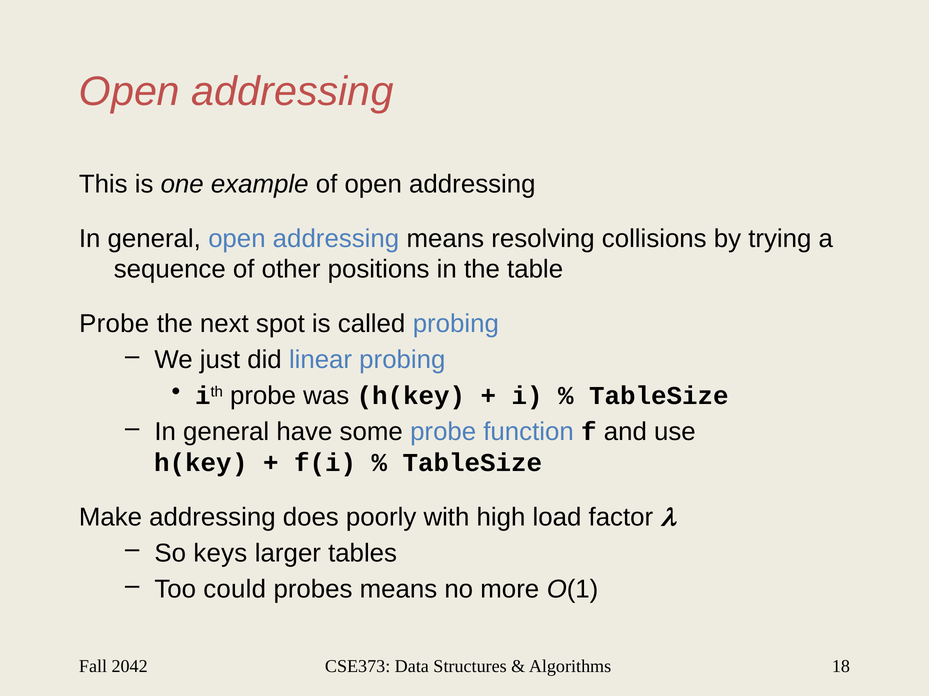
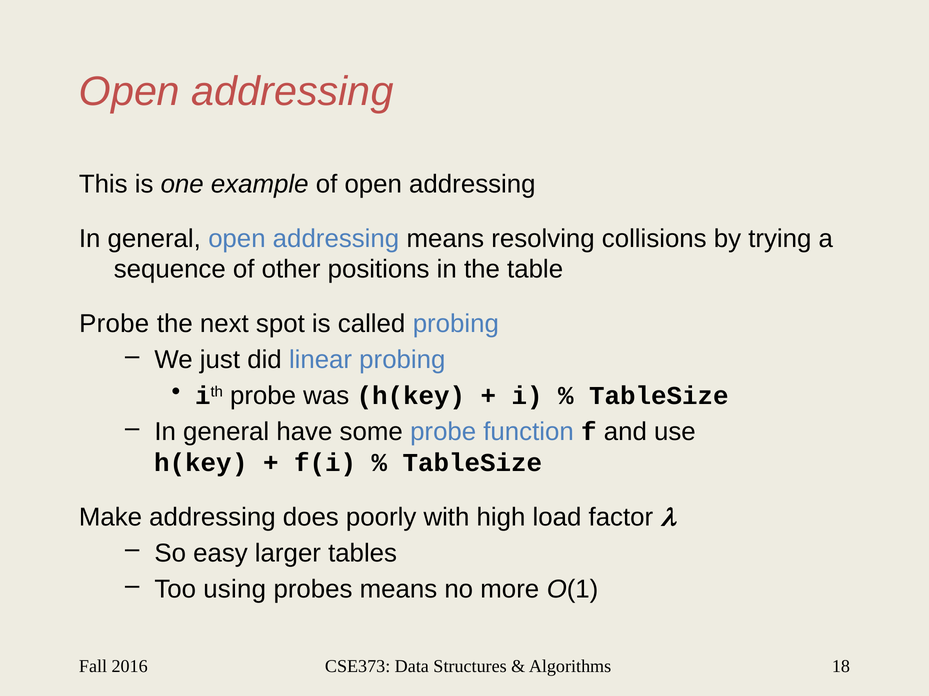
keys: keys -> easy
could: could -> using
2042: 2042 -> 2016
